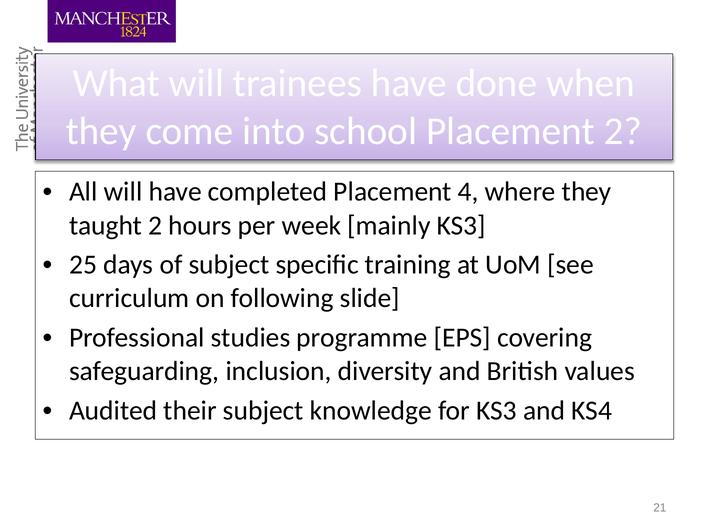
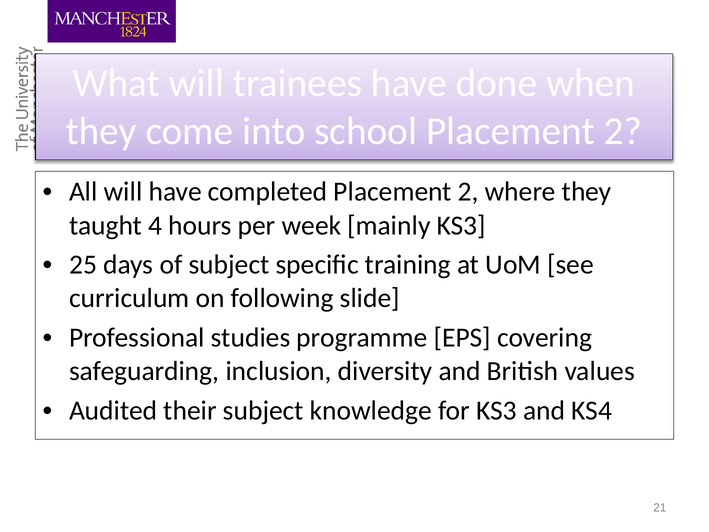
completed Placement 4: 4 -> 2
taught 2: 2 -> 4
